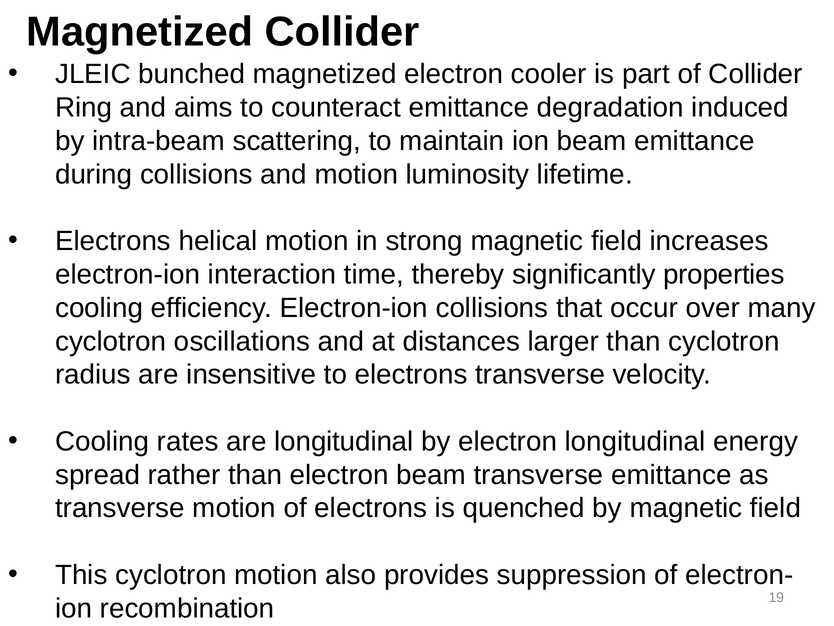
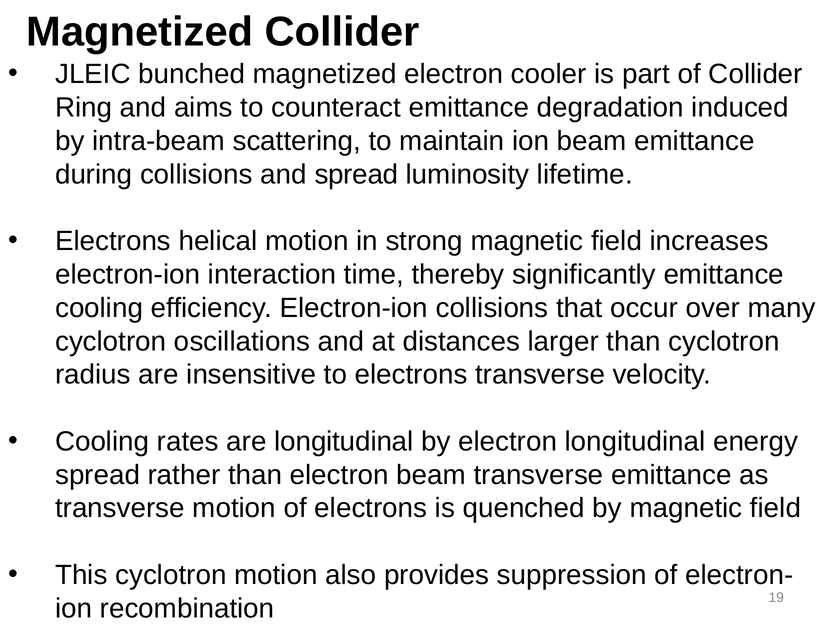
and motion: motion -> spread
significantly properties: properties -> emittance
